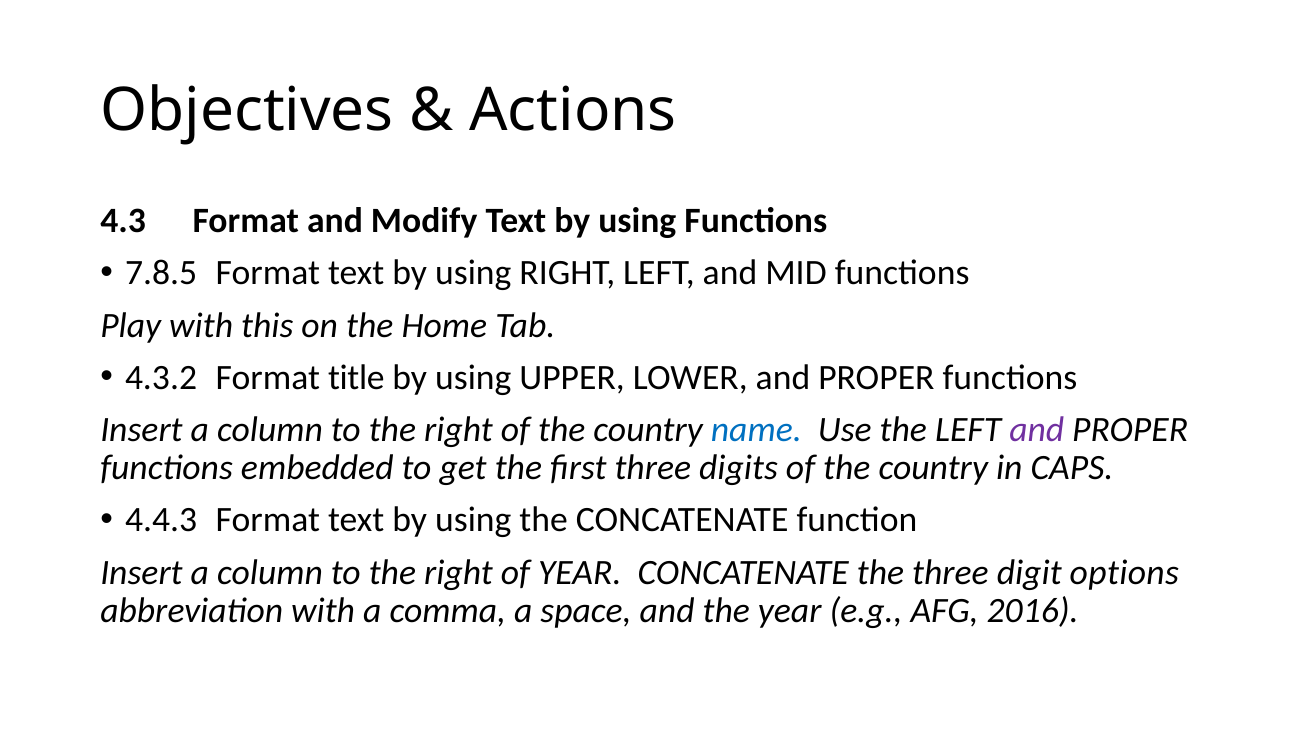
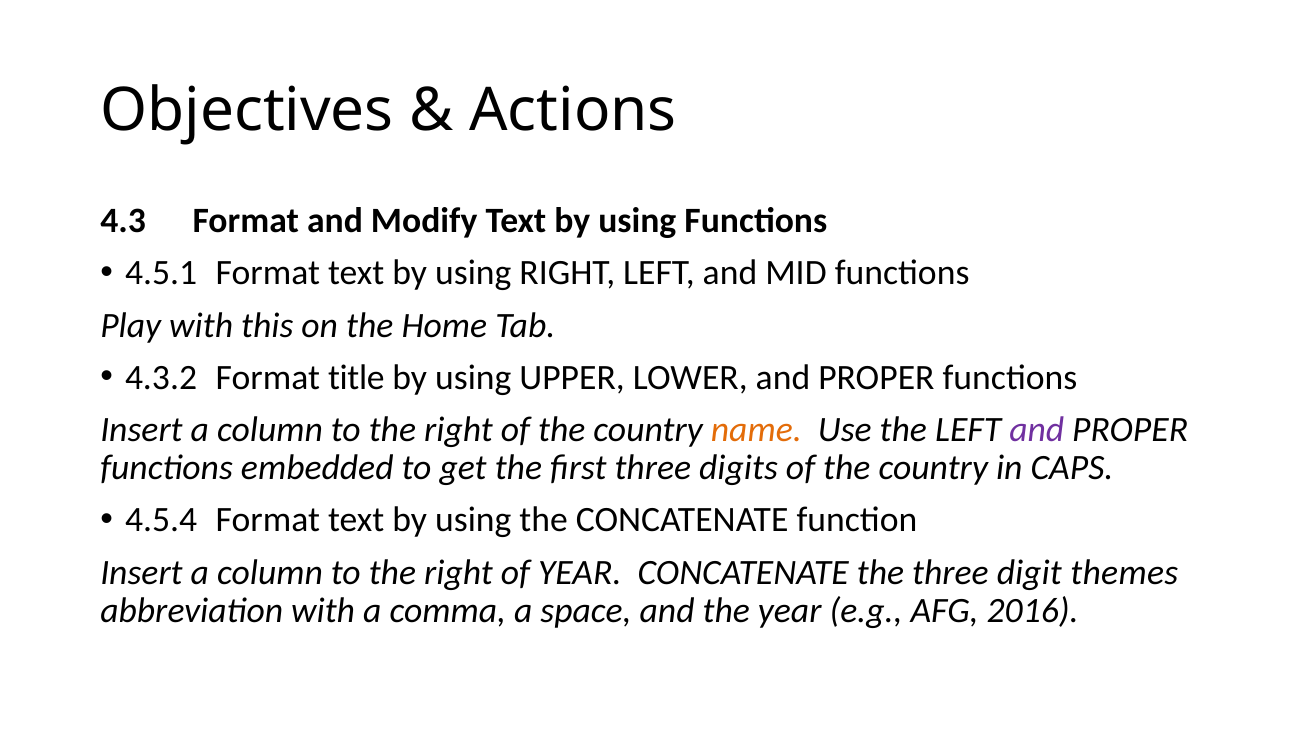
7.8.5: 7.8.5 -> 4.5.1
name colour: blue -> orange
4.4.3: 4.4.3 -> 4.5.4
options: options -> themes
